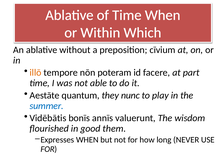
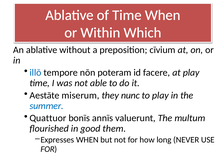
illō colour: orange -> blue
at part: part -> play
quantum: quantum -> miserum
Vidēbātis: Vidēbātis -> Quattuor
wisdom: wisdom -> multum
